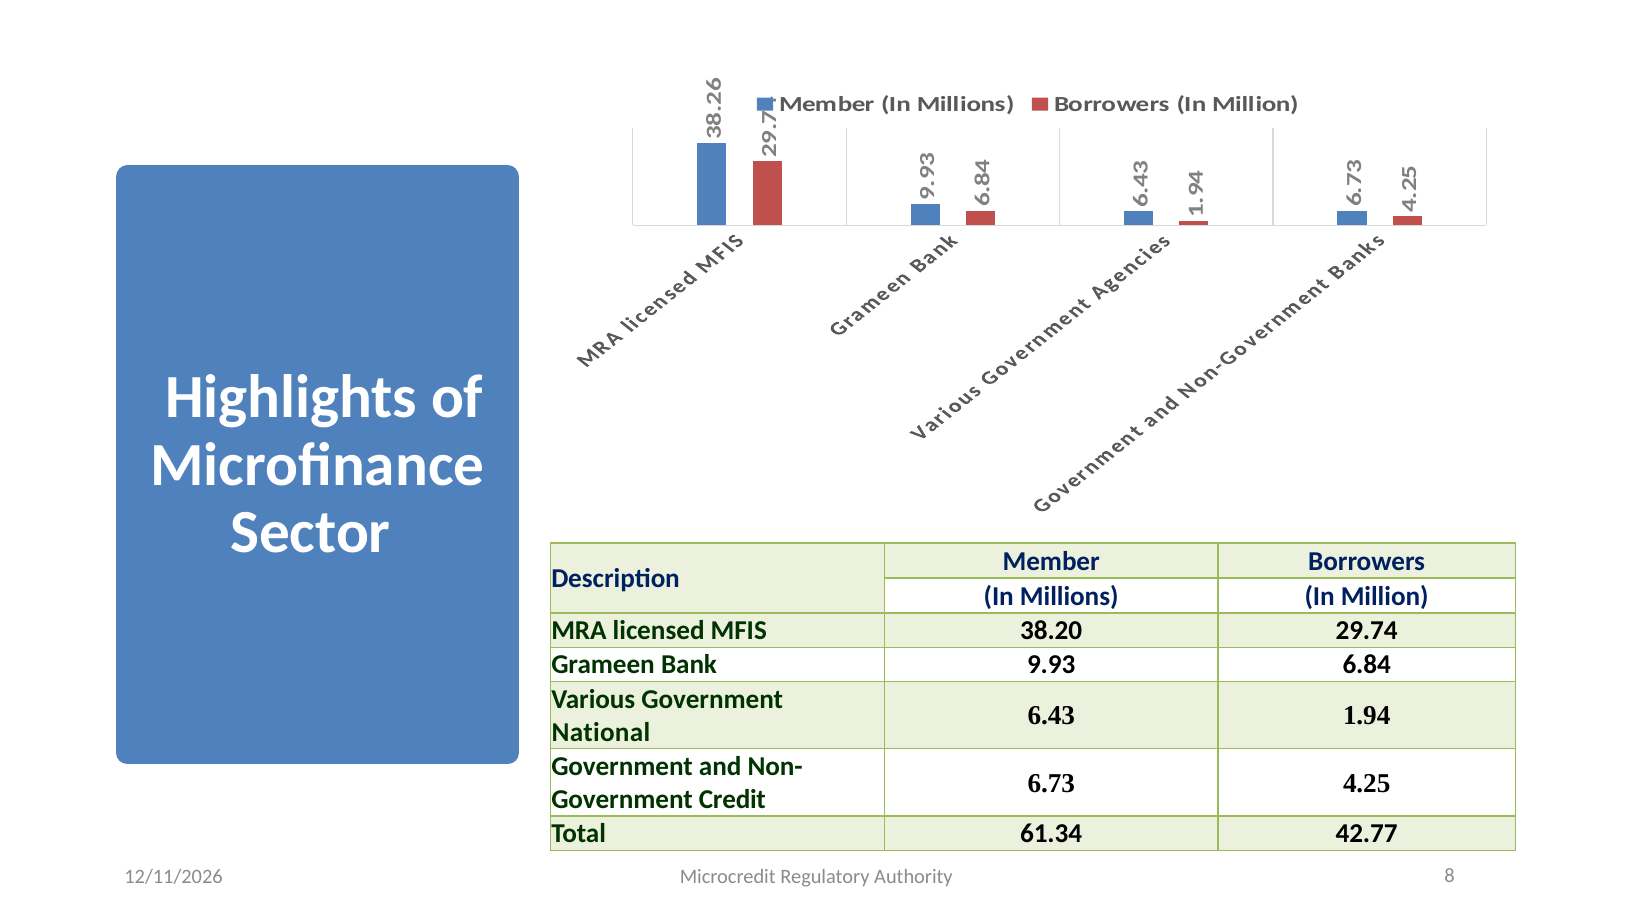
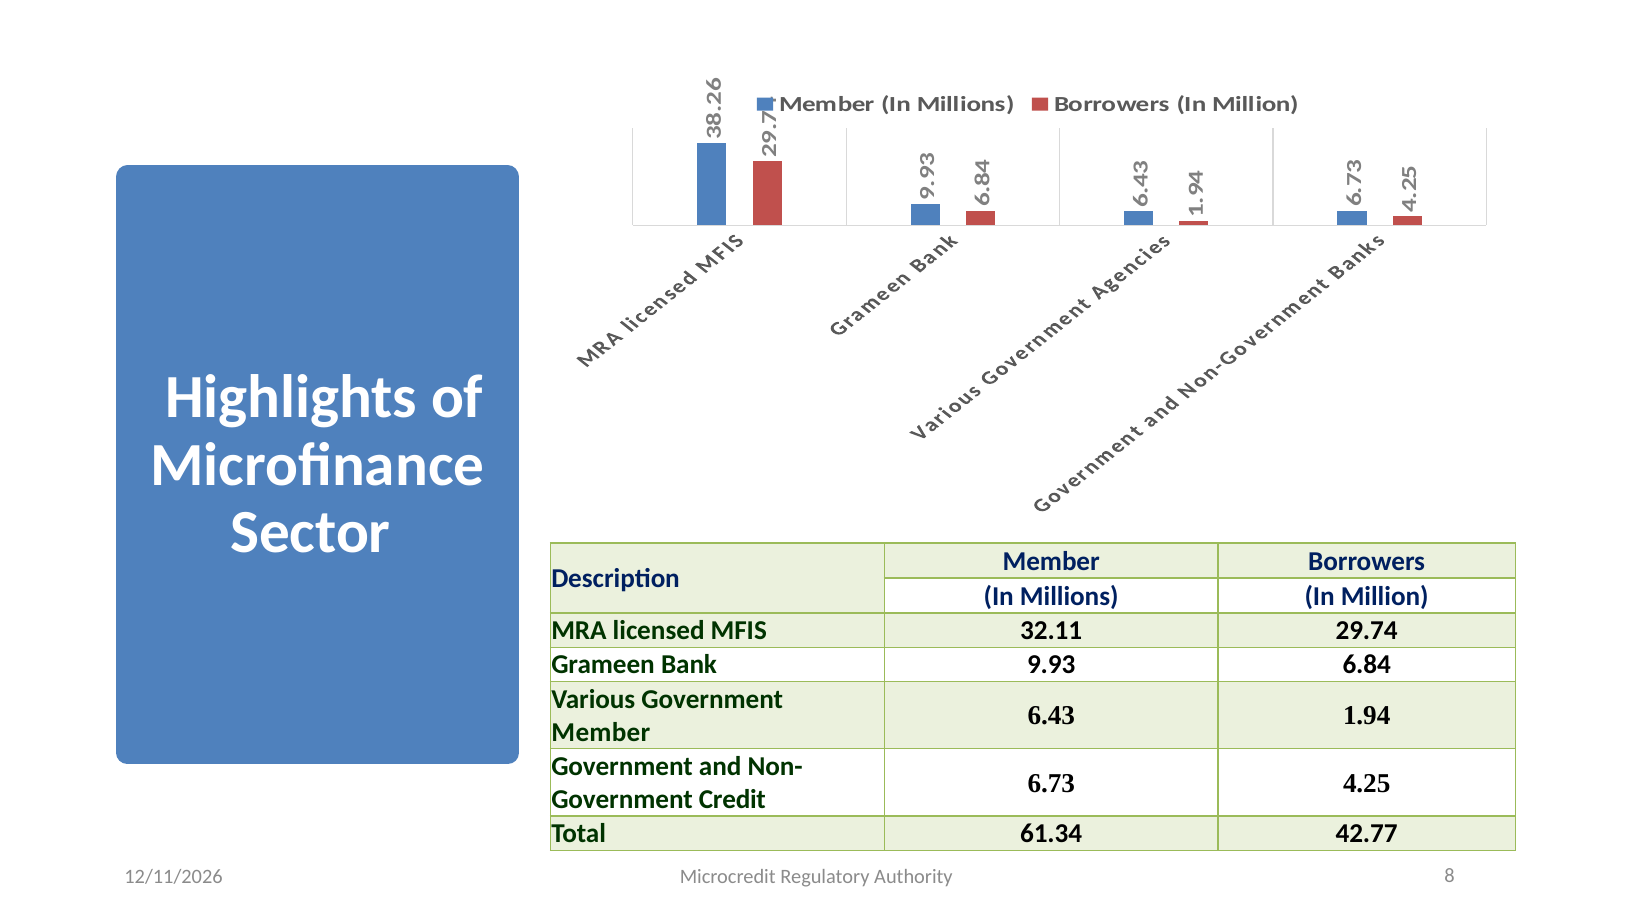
38.20: 38.20 -> 32.11
National at (601, 732): National -> Member
